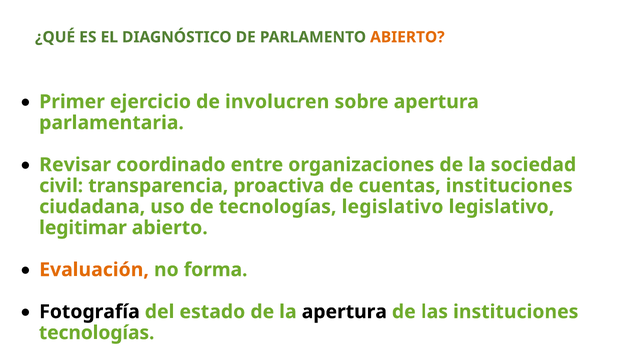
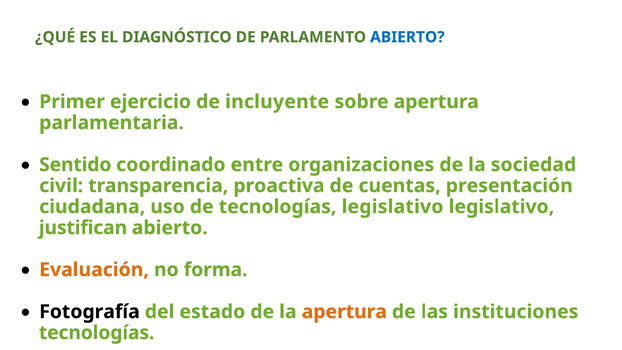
ABIERTO at (407, 37) colour: orange -> blue
involucren: involucren -> incluyente
Revisar: Revisar -> Sentido
cuentas instituciones: instituciones -> presentación
legitimar: legitimar -> justifican
apertura at (344, 312) colour: black -> orange
